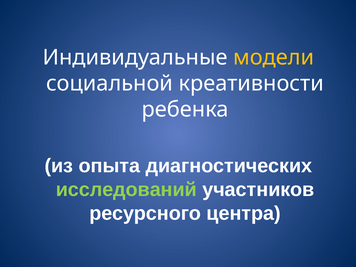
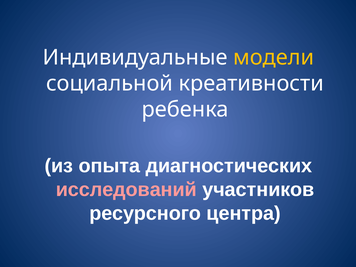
исследований colour: light green -> pink
